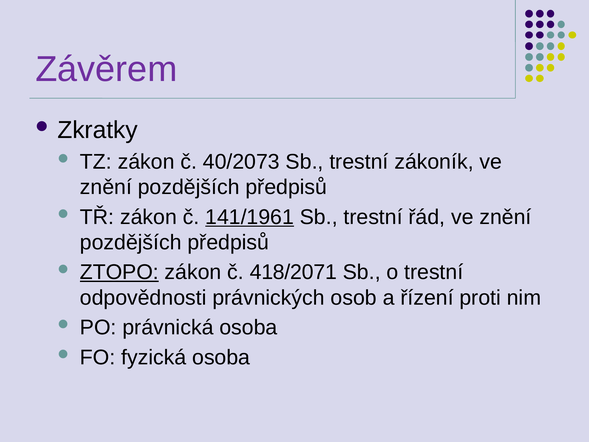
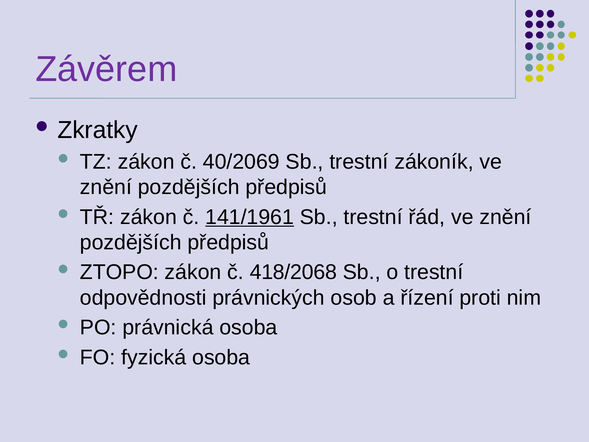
40/2073: 40/2073 -> 40/2069
ZTOPO underline: present -> none
418/2071: 418/2071 -> 418/2068
